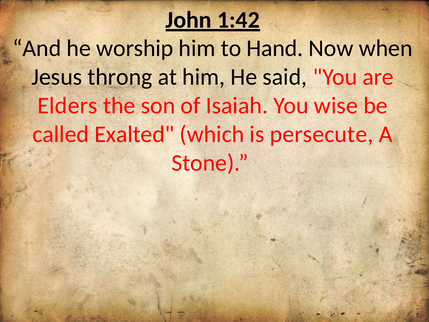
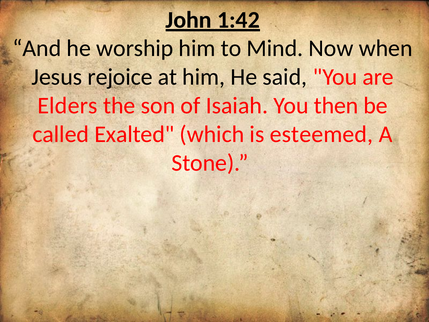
Hand: Hand -> Mind
throng: throng -> rejoice
wise: wise -> then
persecute: persecute -> esteemed
